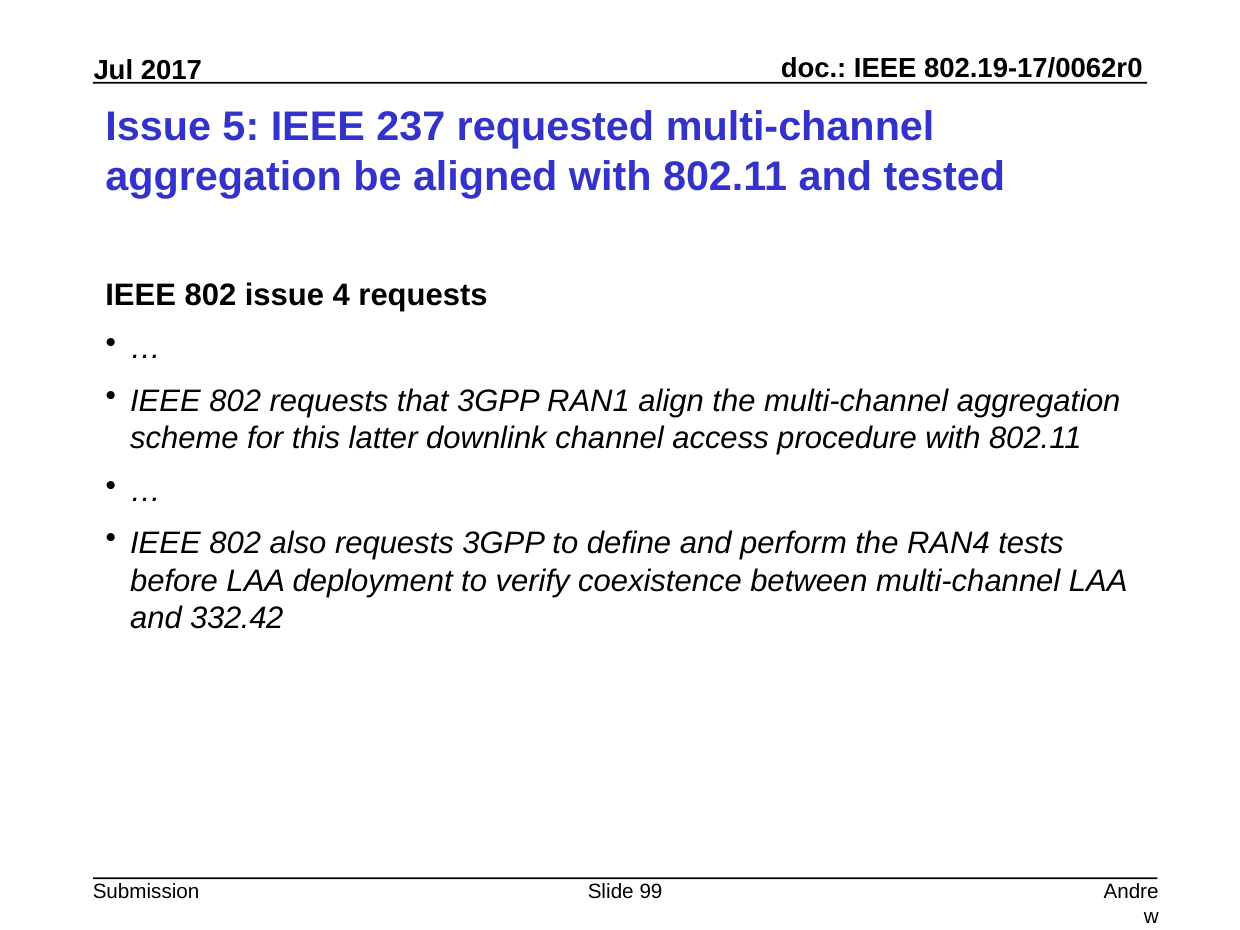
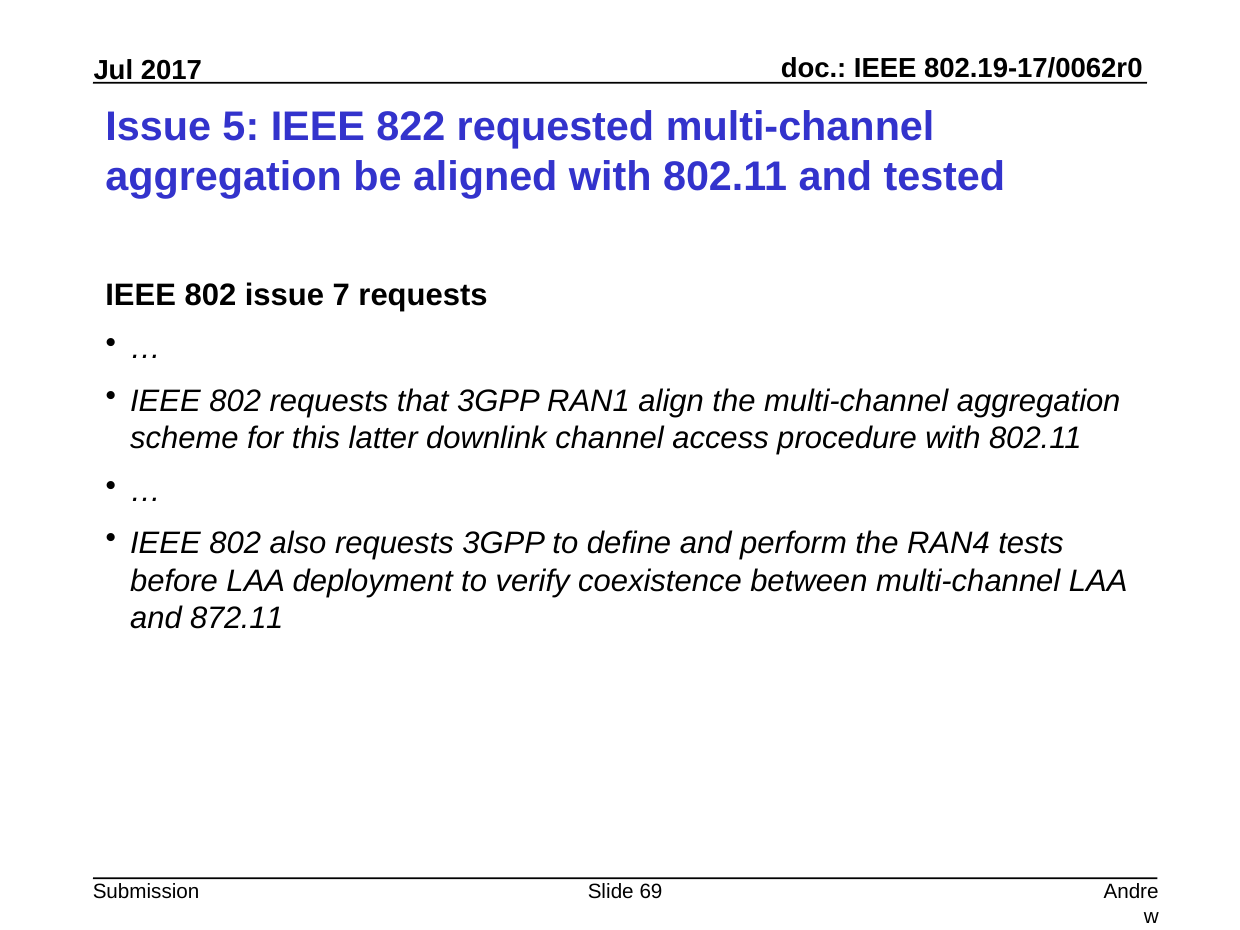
237: 237 -> 822
4: 4 -> 7
332.42: 332.42 -> 872.11
99: 99 -> 69
